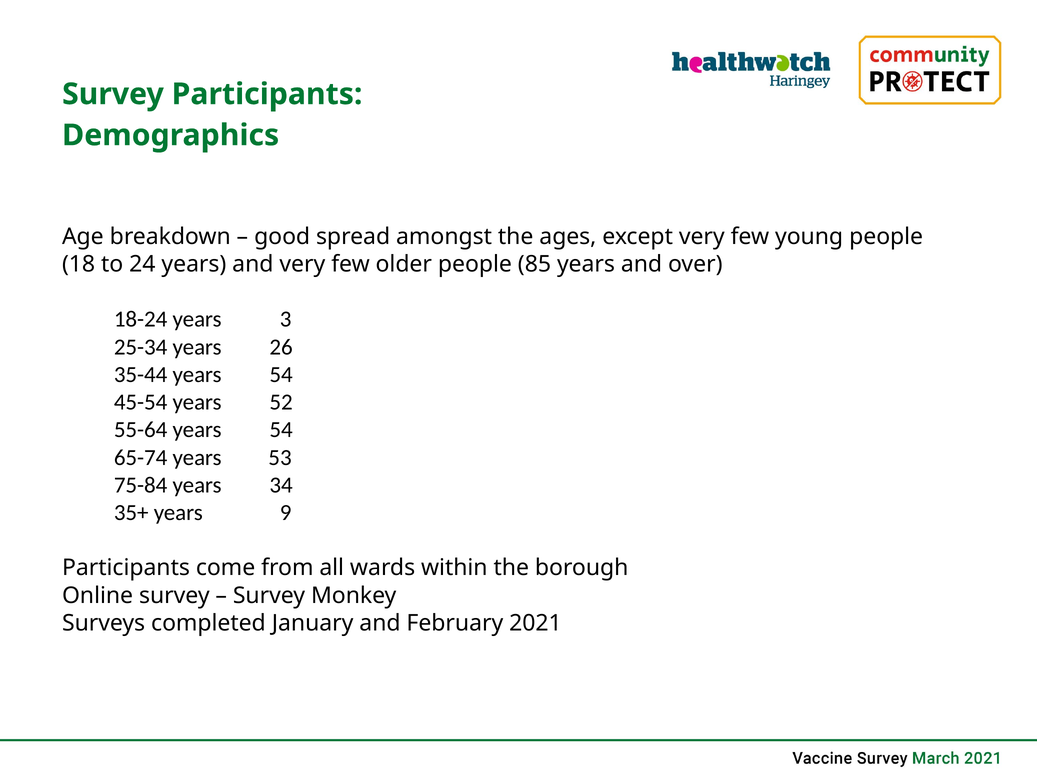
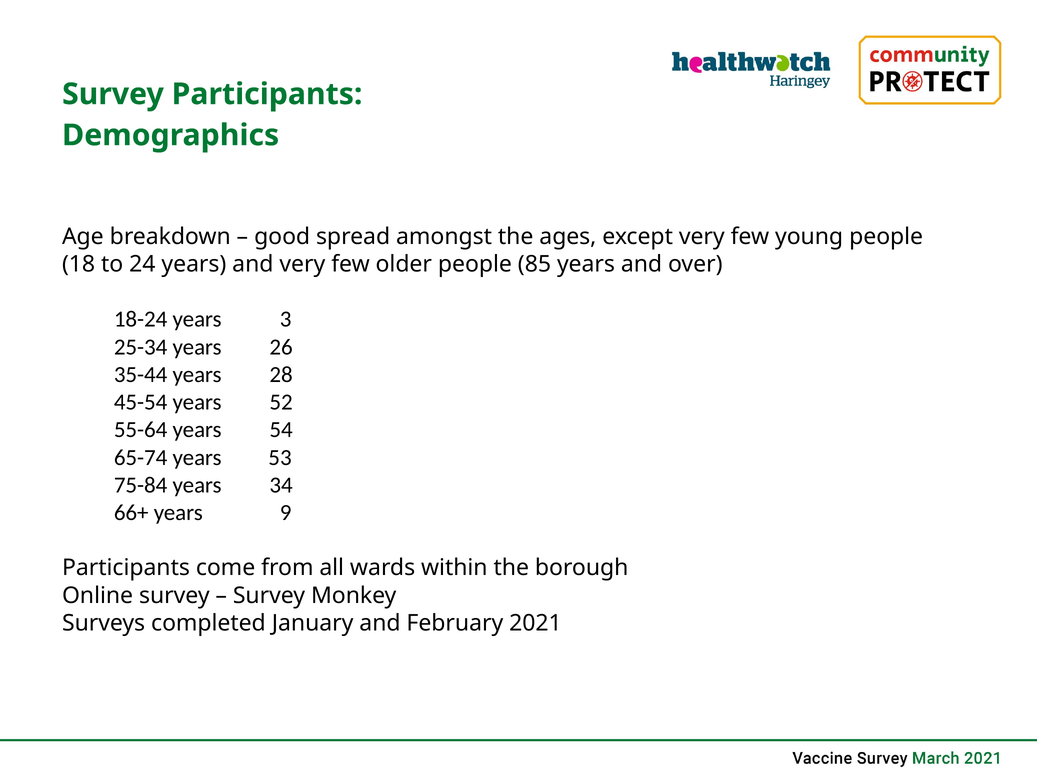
35-44 years 54: 54 -> 28
35+: 35+ -> 66+
